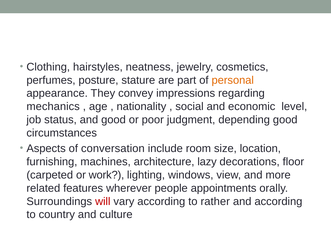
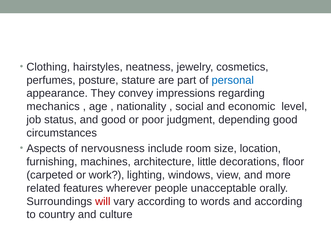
personal colour: orange -> blue
conversation: conversation -> nervousness
lazy: lazy -> little
appointments: appointments -> unacceptable
rather: rather -> words
